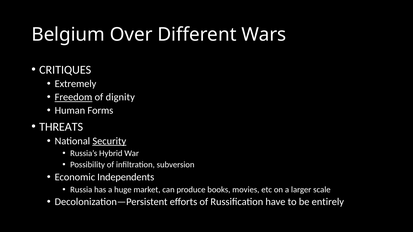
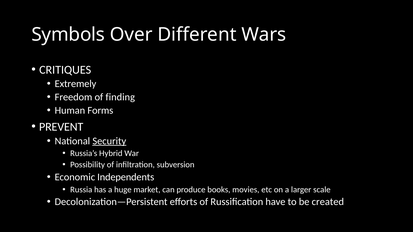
Belgium: Belgium -> Symbols
Freedom underline: present -> none
dignity: dignity -> finding
THREATS: THREATS -> PREVENT
entirely: entirely -> created
